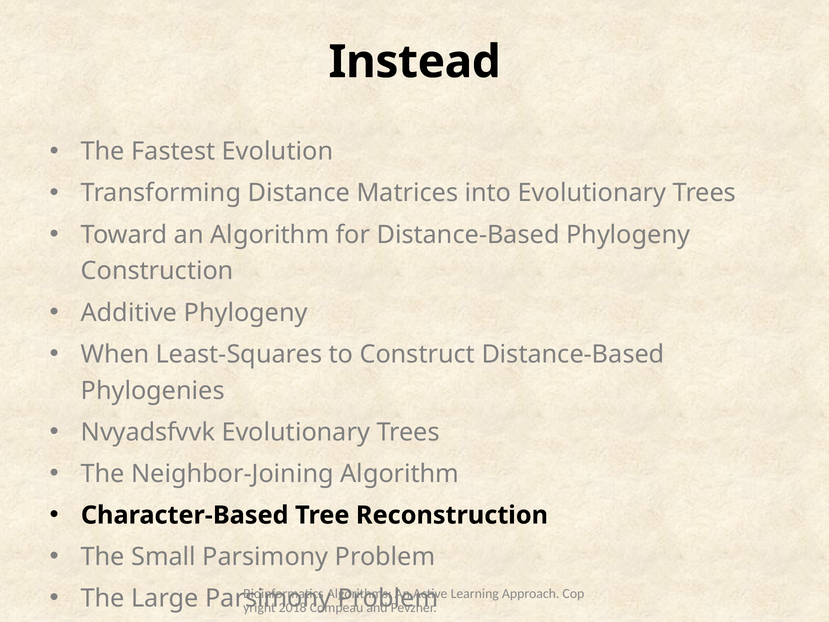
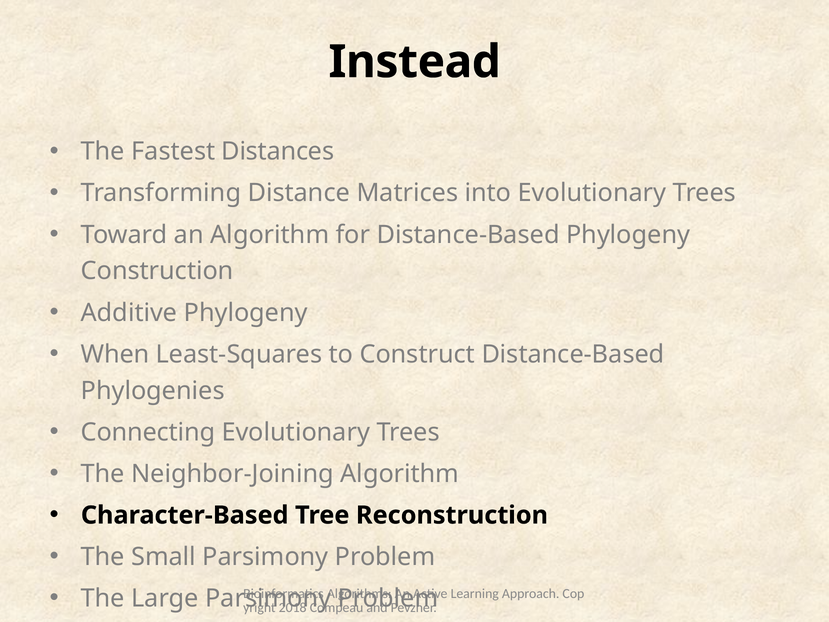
Evolution: Evolution -> Distances
Nvyadsfvvk: Nvyadsfvvk -> Connecting
